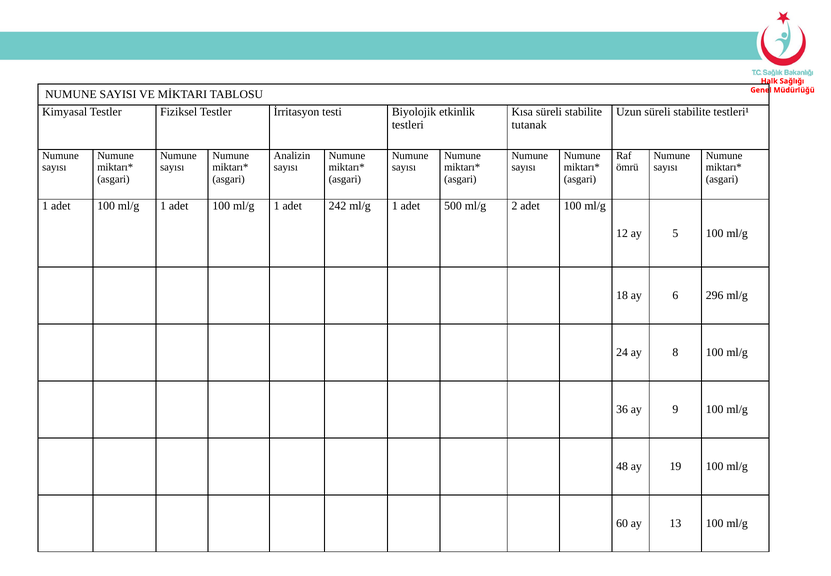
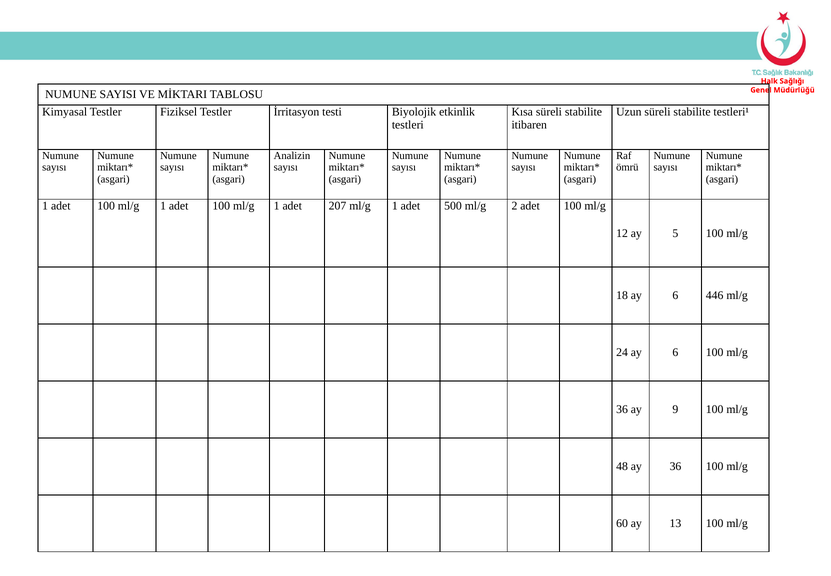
tutanak: tutanak -> itibaren
242: 242 -> 207
296: 296 -> 446
24 ay 8: 8 -> 6
ay 19: 19 -> 36
